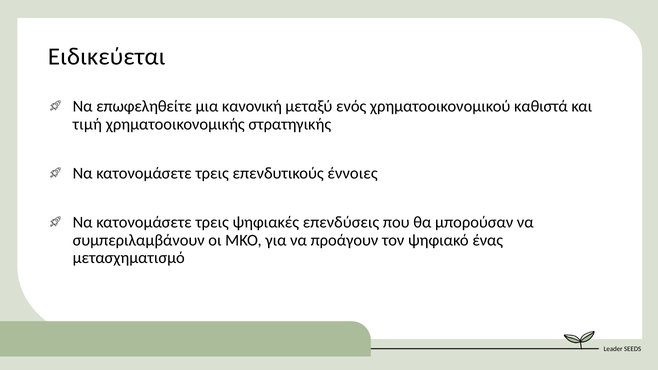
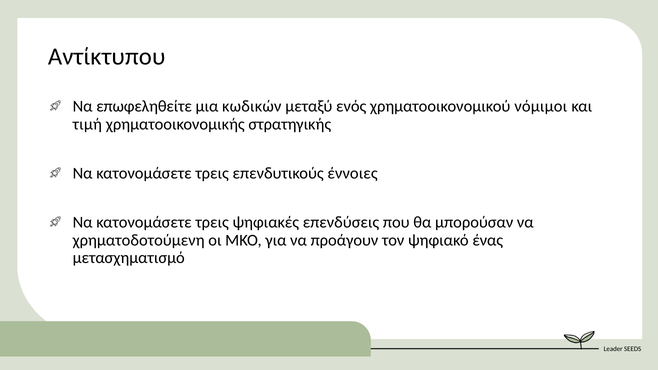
Ειδικεύεται: Ειδικεύεται -> Αντίκτυπου
κανονική: κανονική -> κωδικών
καθιστά: καθιστά -> νόμιμοι
συμπεριλαμβάνουν: συμπεριλαμβάνουν -> χρηματοδοτούμενη
